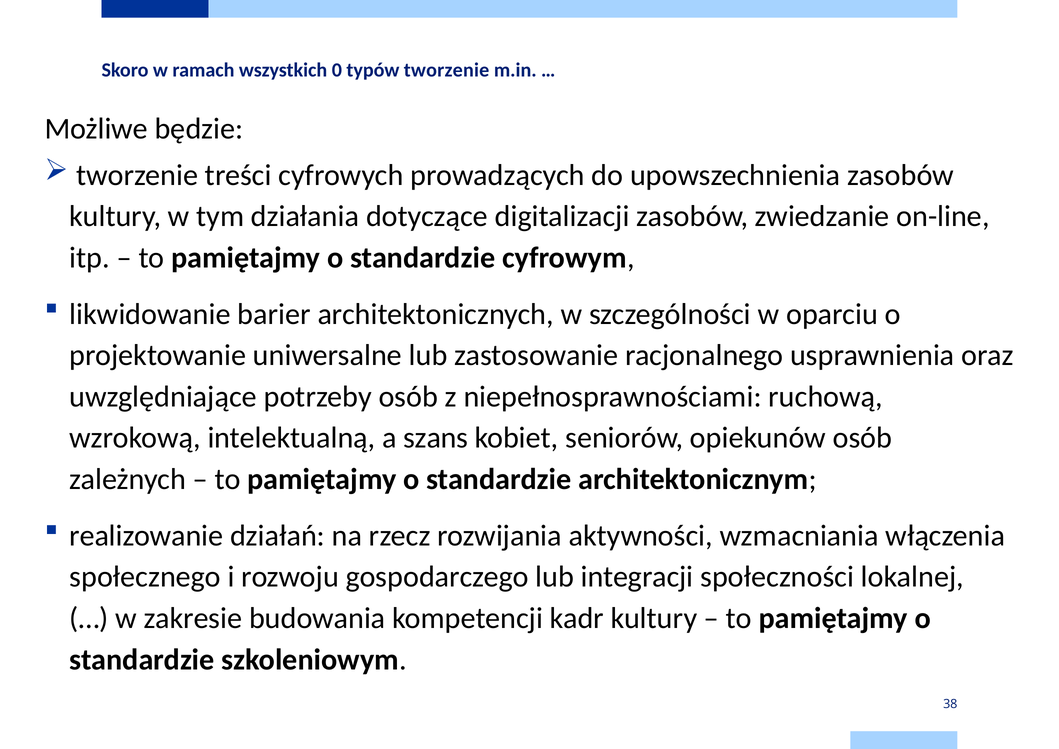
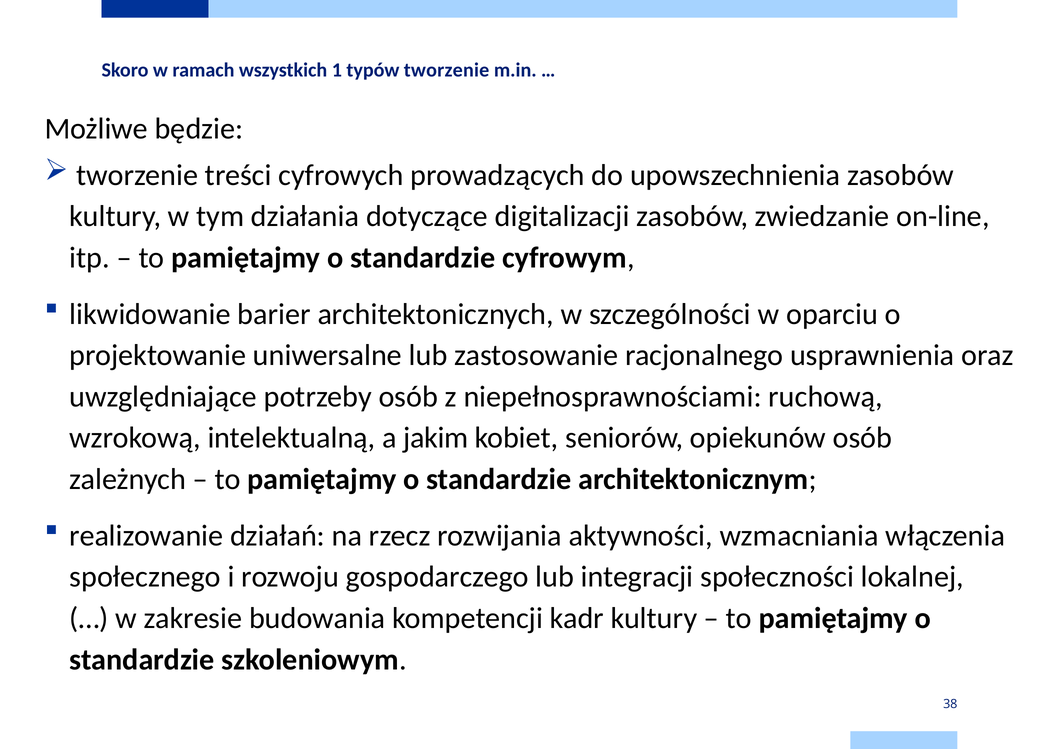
0: 0 -> 1
szans: szans -> jakim
